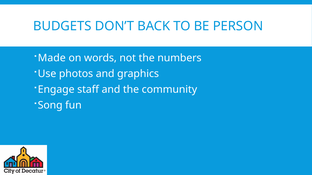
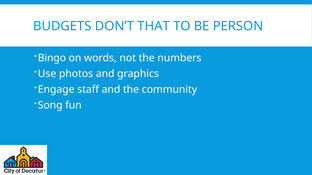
BACK: BACK -> THAT
Made: Made -> Bingo
